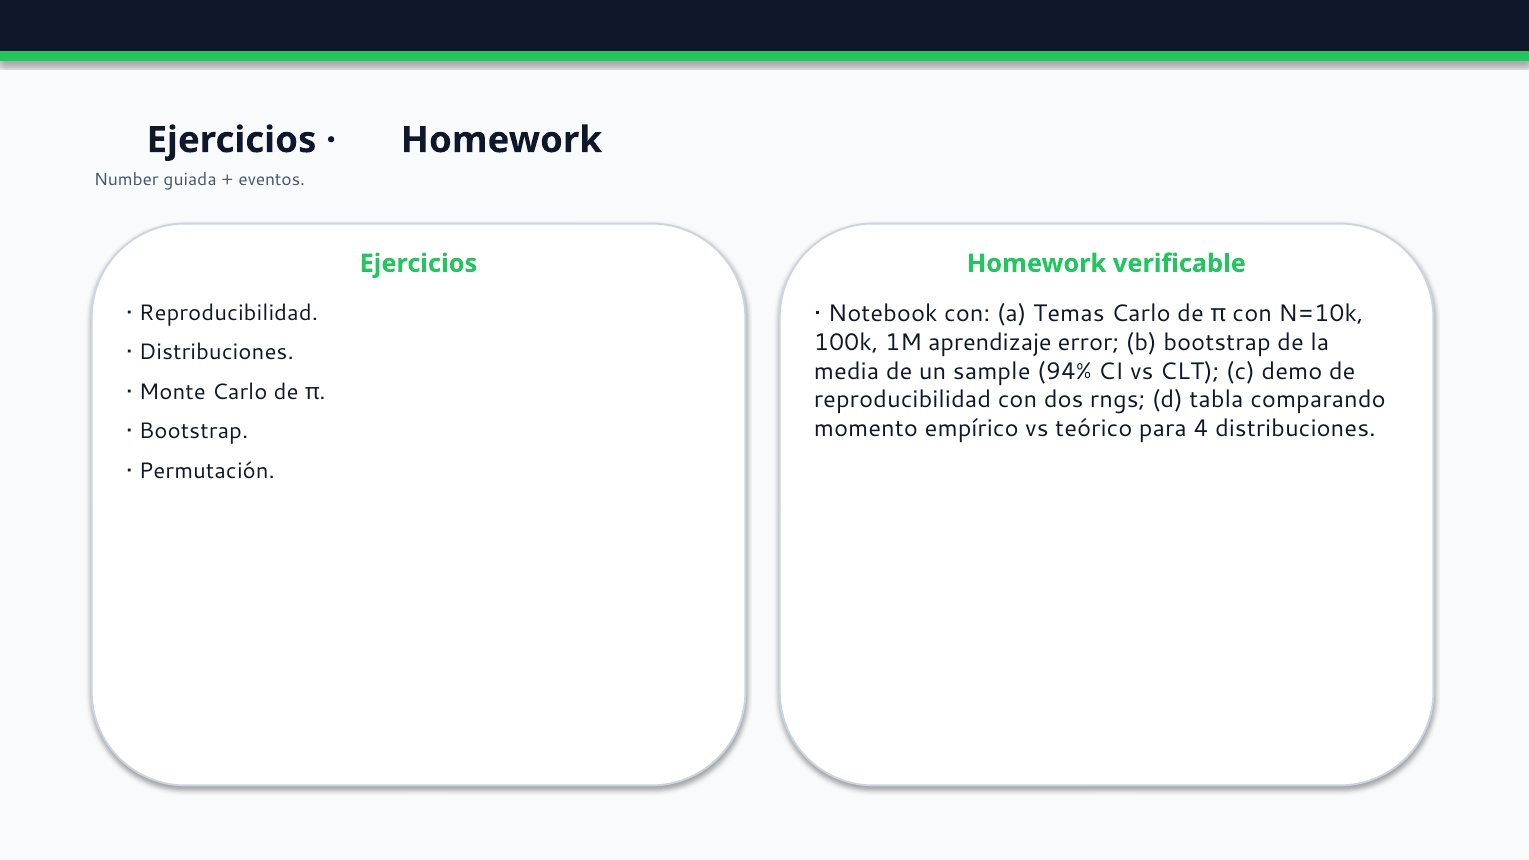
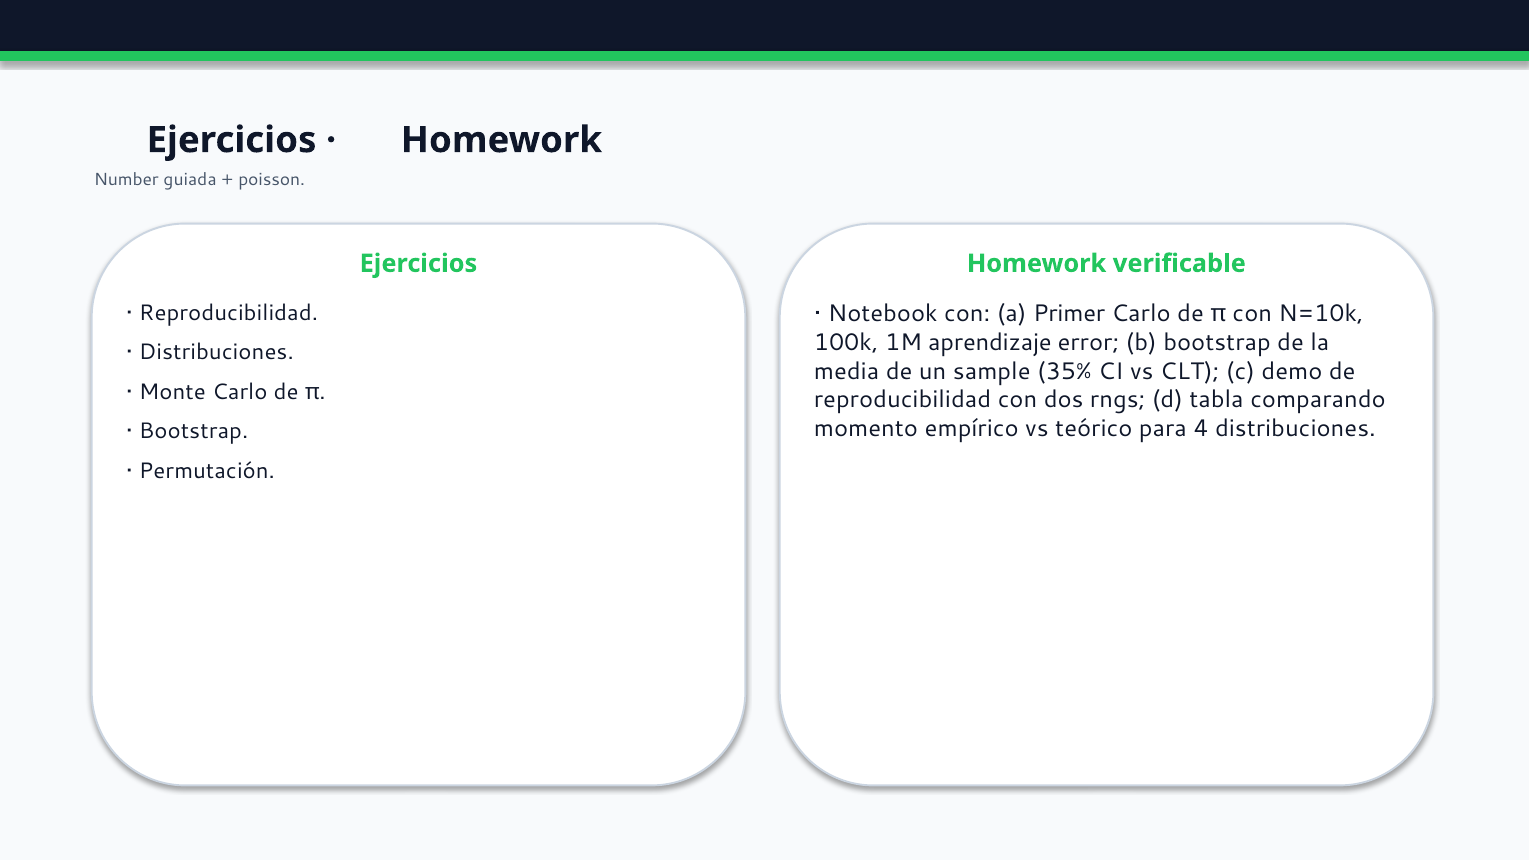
eventos: eventos -> poisson
Temas: Temas -> Primer
94%: 94% -> 35%
